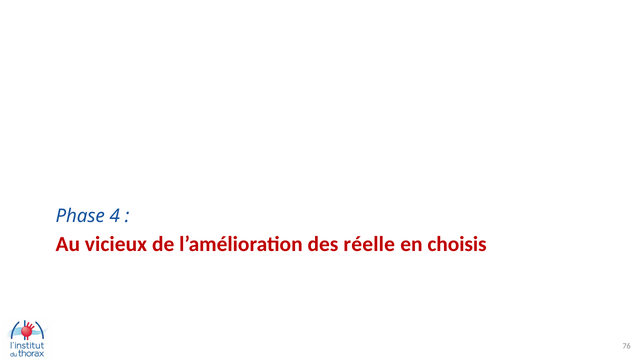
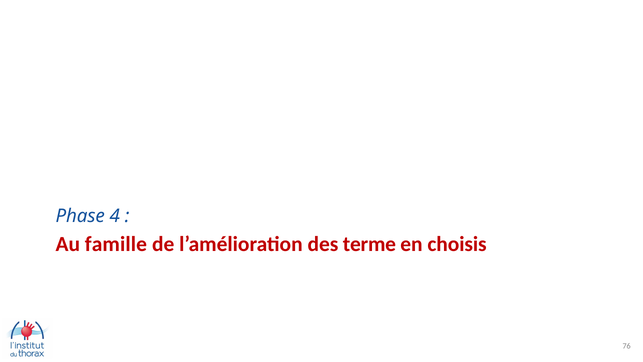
vicieux: vicieux -> famille
réelle: réelle -> terme
